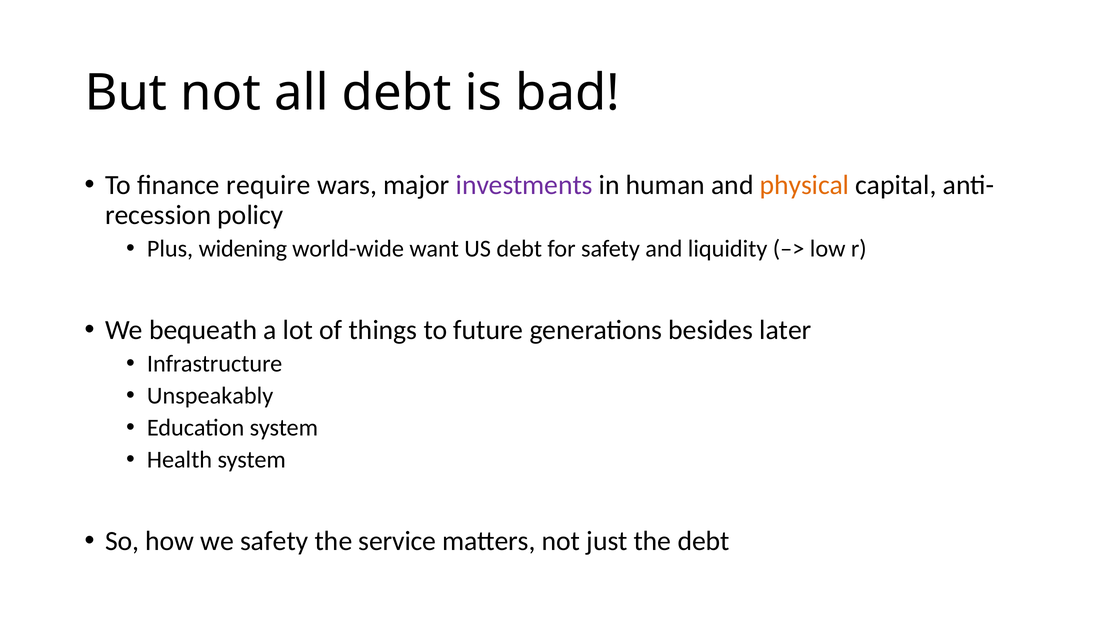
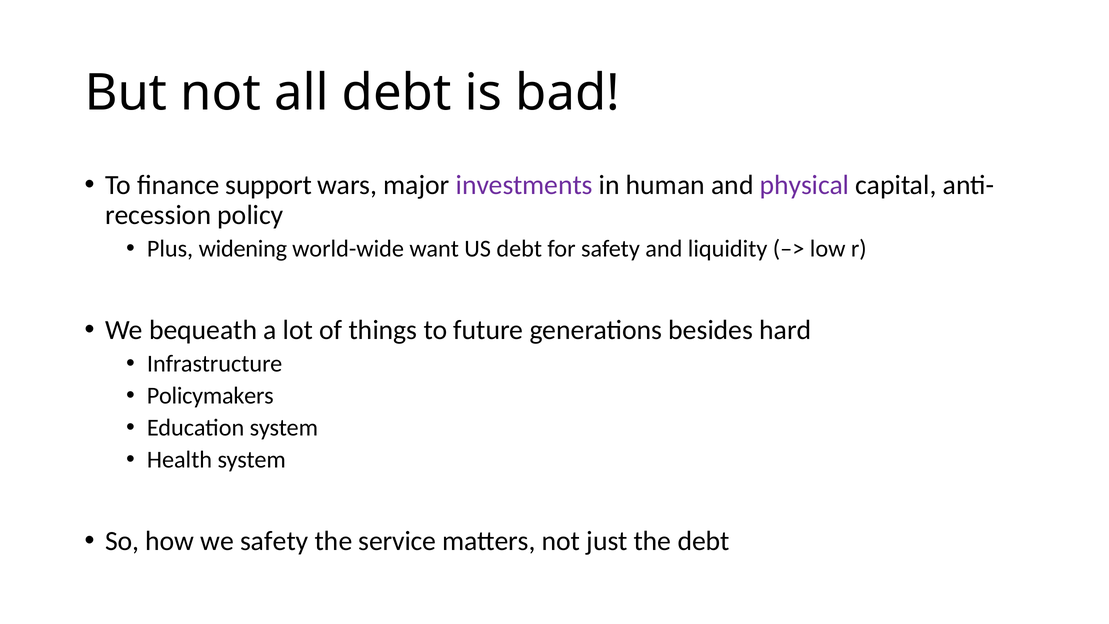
require: require -> support
physical colour: orange -> purple
later: later -> hard
Unspeakably: Unspeakably -> Policymakers
